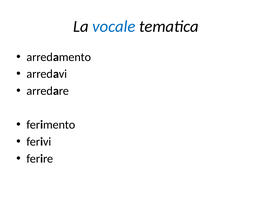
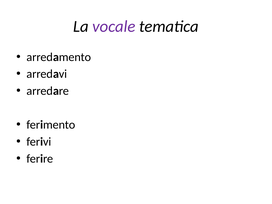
vocale colour: blue -> purple
